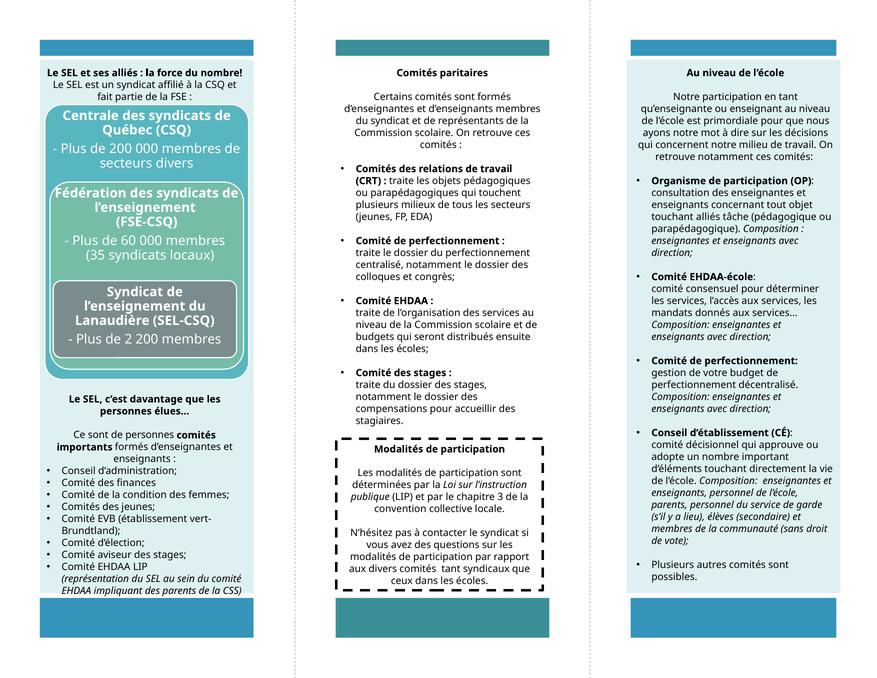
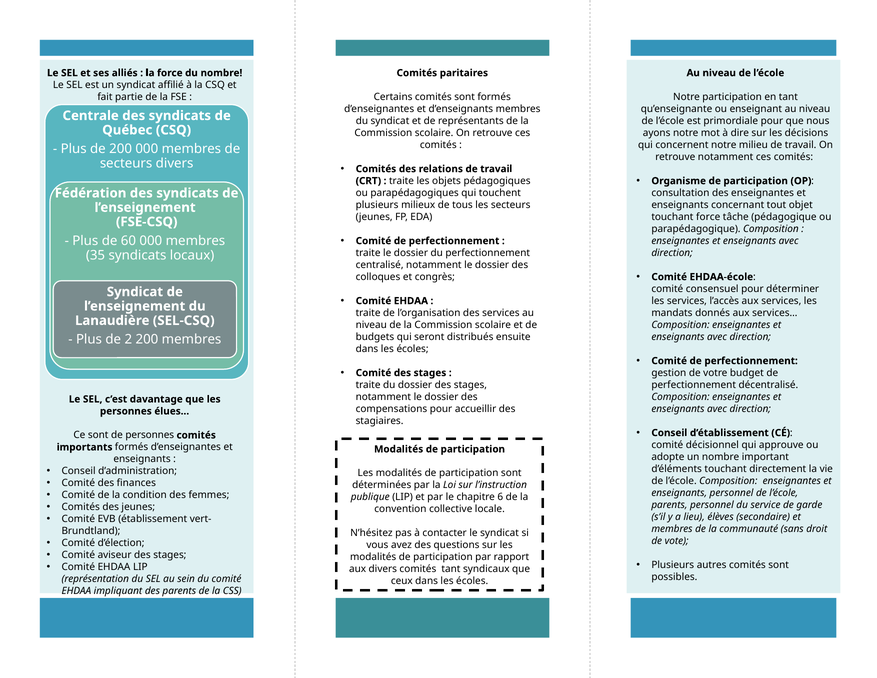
touchant alliés: alliés -> force
3: 3 -> 6
